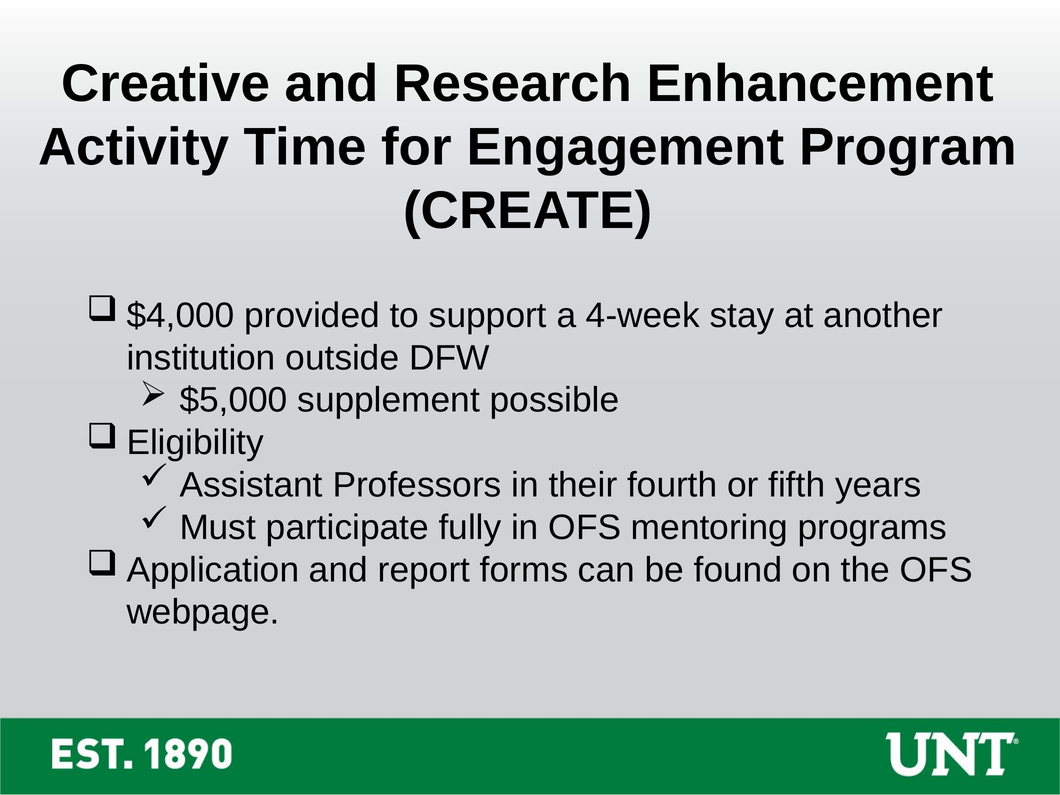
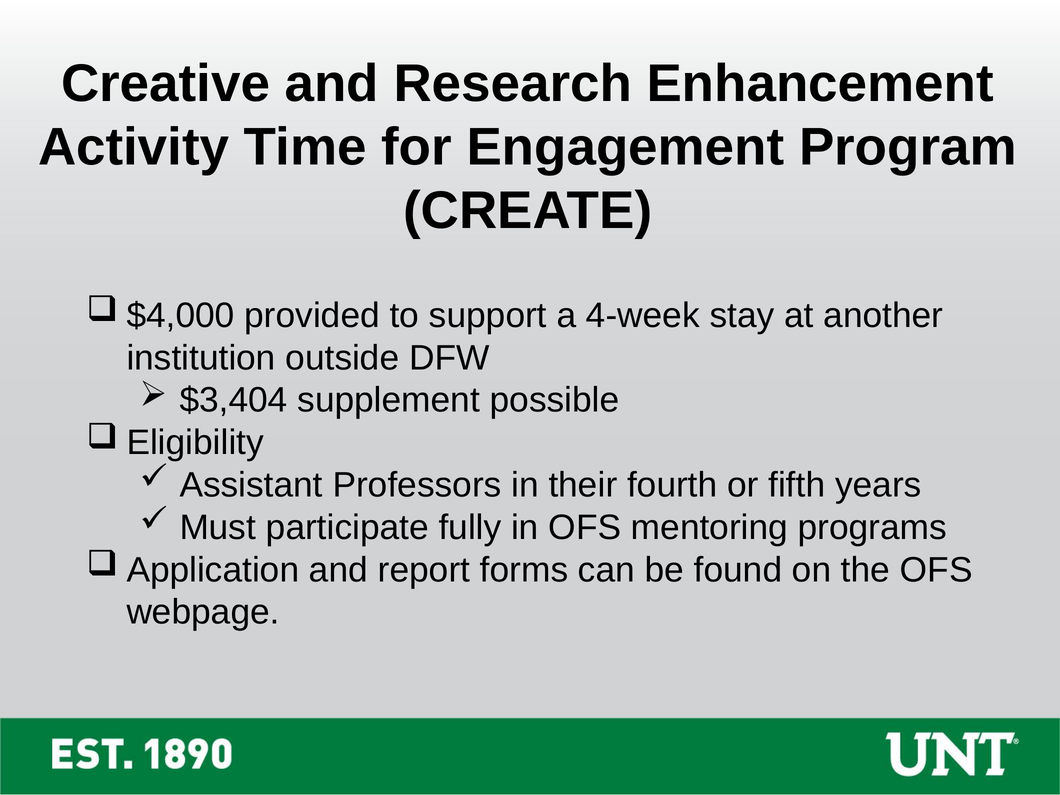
$5,000: $5,000 -> $3,404
